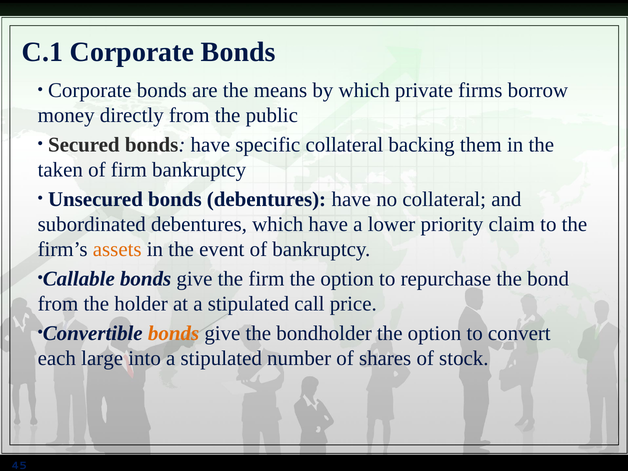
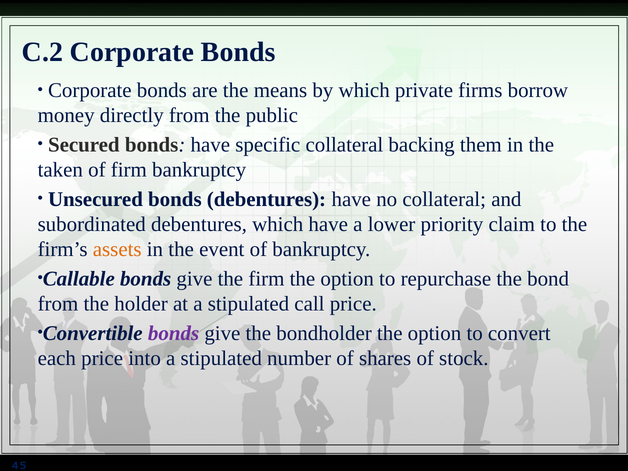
C.1: C.1 -> C.2
bonds at (174, 333) colour: orange -> purple
each large: large -> price
